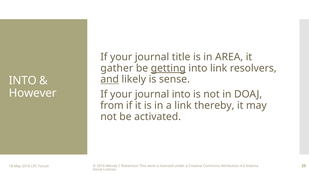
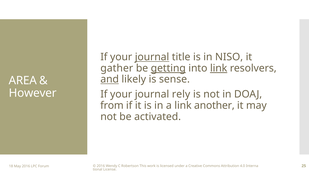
journal at (152, 57) underline: none -> present
AREA: AREA -> NISO
link at (219, 68) underline: none -> present
INTO at (23, 80): INTO -> AREA
journal into: into -> rely
thereby: thereby -> another
